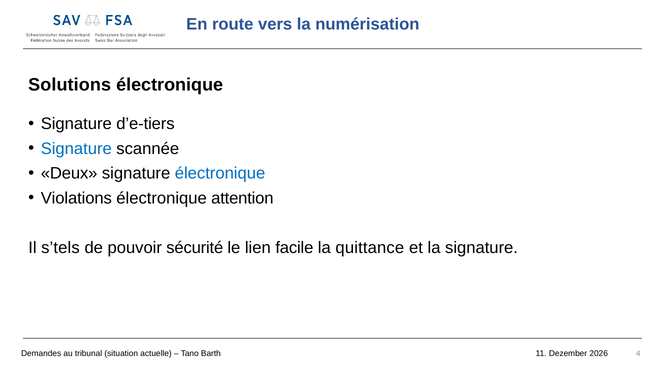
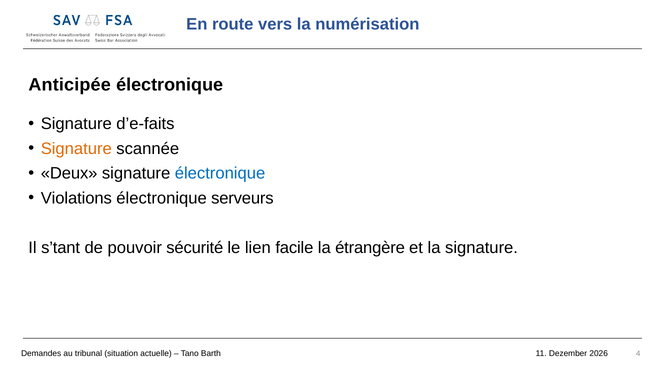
Solutions: Solutions -> Anticipée
d’e-tiers: d’e-tiers -> d’e-faits
Signature at (76, 149) colour: blue -> orange
attention: attention -> serveurs
s’tels: s’tels -> s’tant
quittance: quittance -> étrangère
